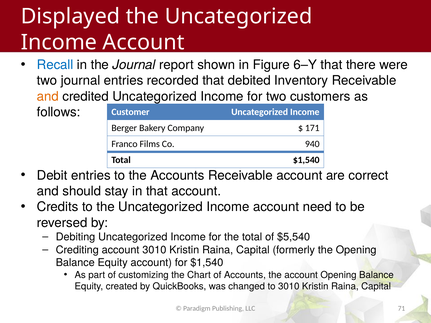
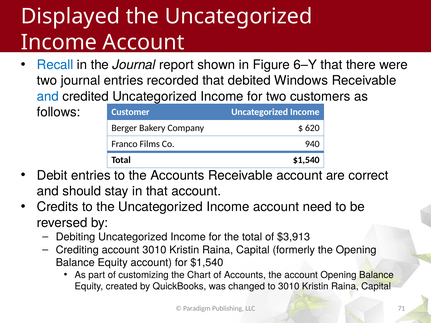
Inventory: Inventory -> Windows
and at (48, 96) colour: orange -> blue
171: 171 -> 620
$5,540: $5,540 -> $3,913
